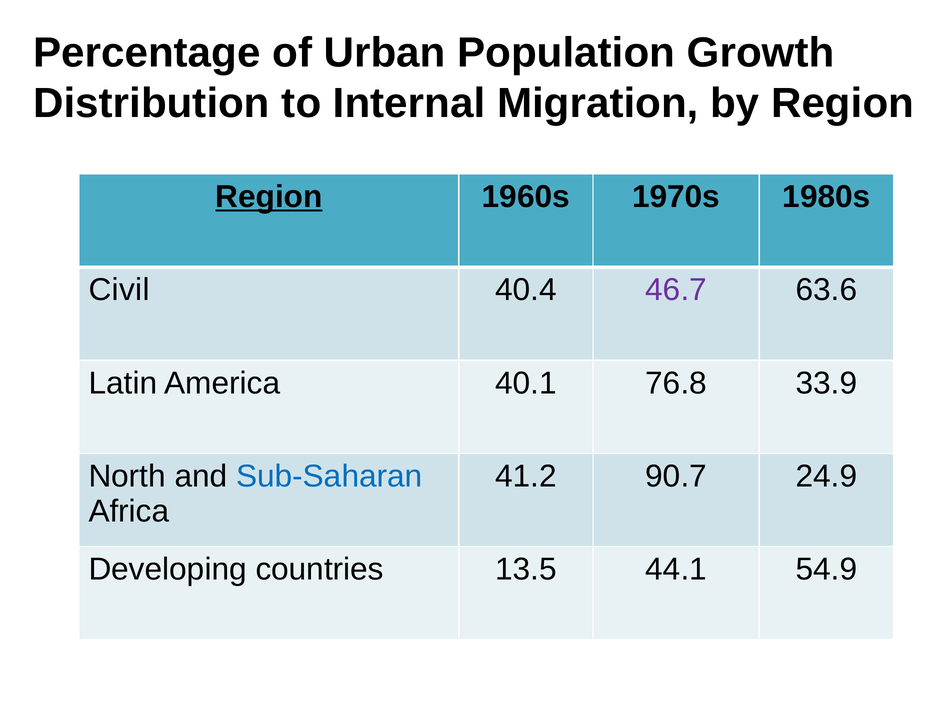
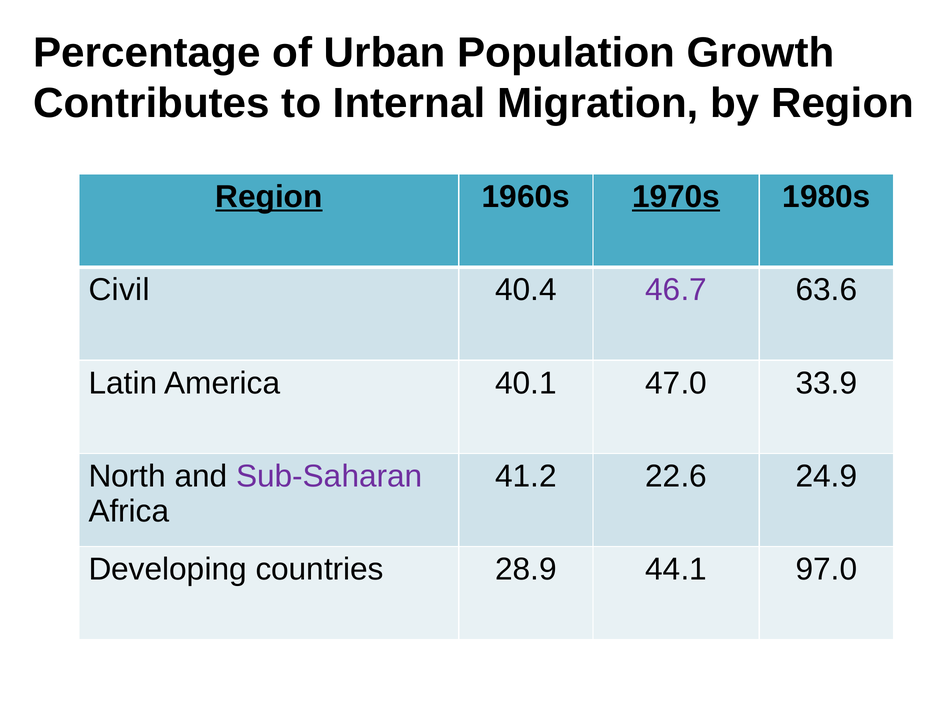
Distribution: Distribution -> Contributes
1970s underline: none -> present
76.8: 76.8 -> 47.0
Sub-Saharan colour: blue -> purple
90.7: 90.7 -> 22.6
13.5: 13.5 -> 28.9
54.9: 54.9 -> 97.0
